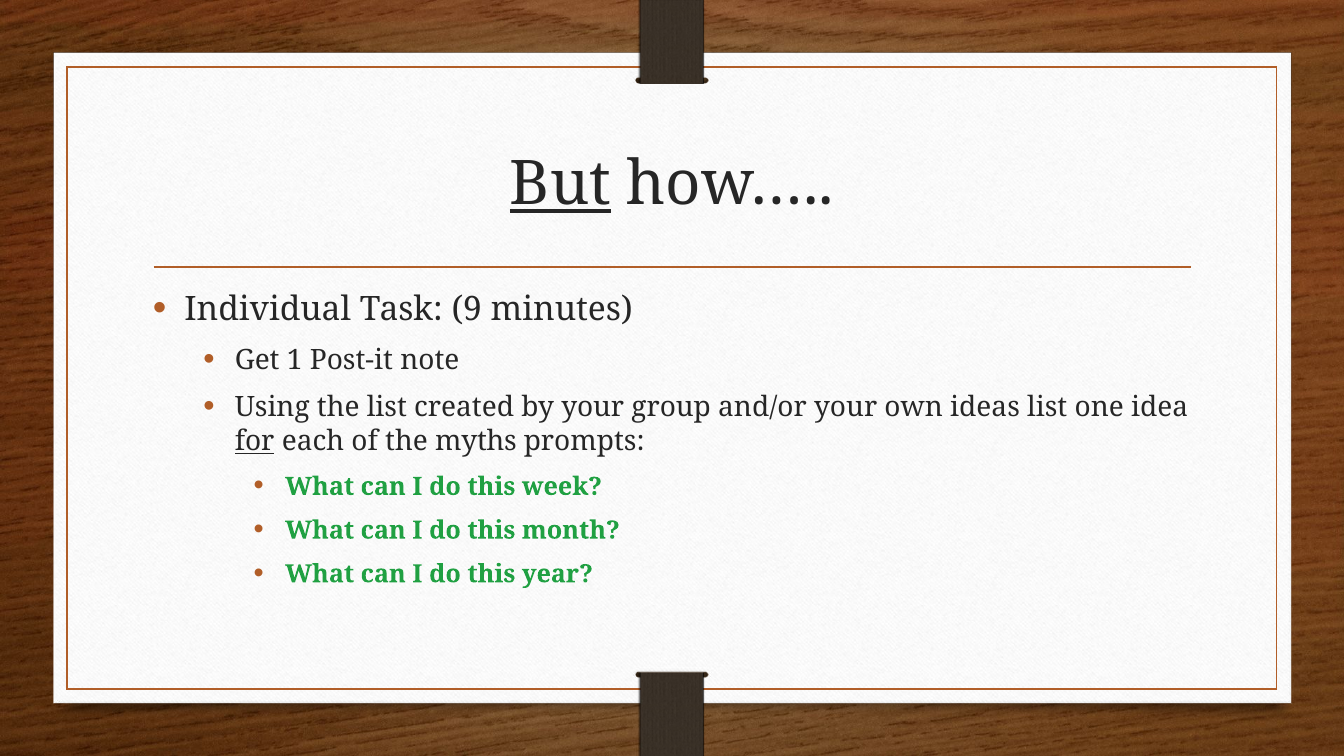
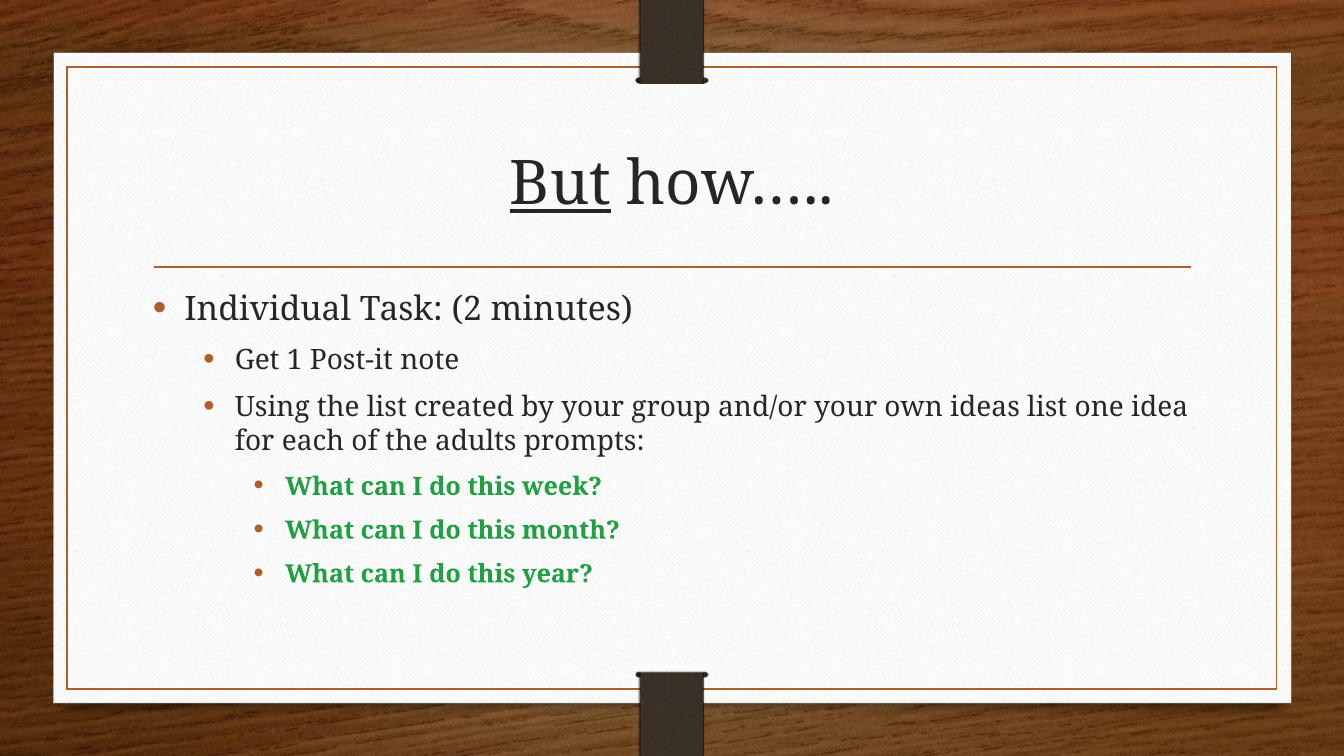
9: 9 -> 2
for underline: present -> none
myths: myths -> adults
